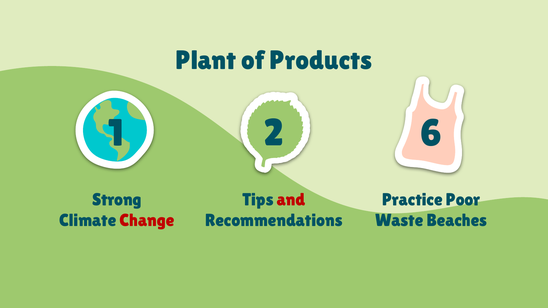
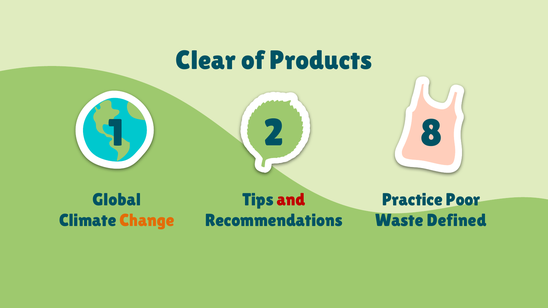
Plant: Plant -> Clear
6: 6 -> 8
Strong: Strong -> Global
Change colour: red -> orange
Beaches: Beaches -> Defined
